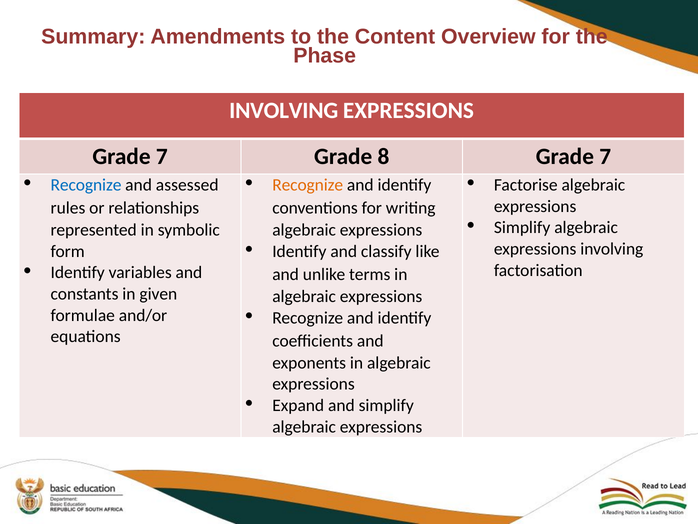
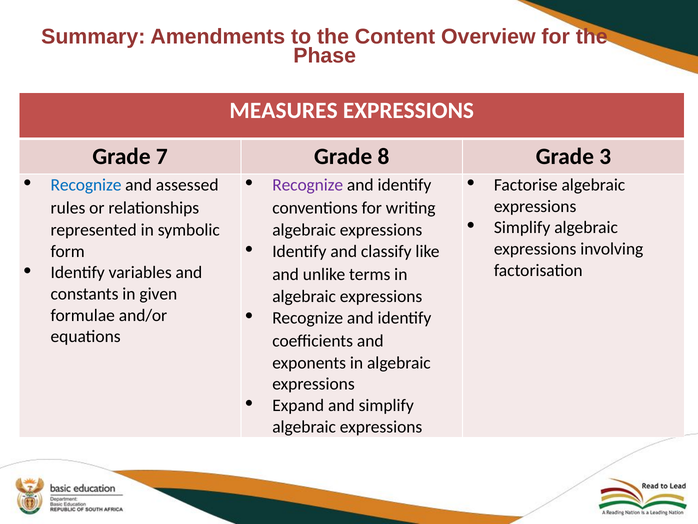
INVOLVING at (284, 110): INVOLVING -> MEASURES
8 Grade 7: 7 -> 3
Recognize at (308, 185) colour: orange -> purple
